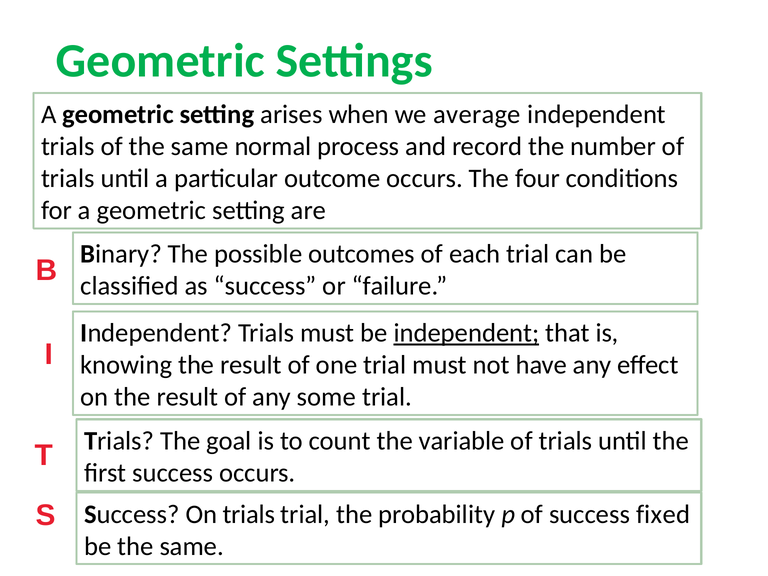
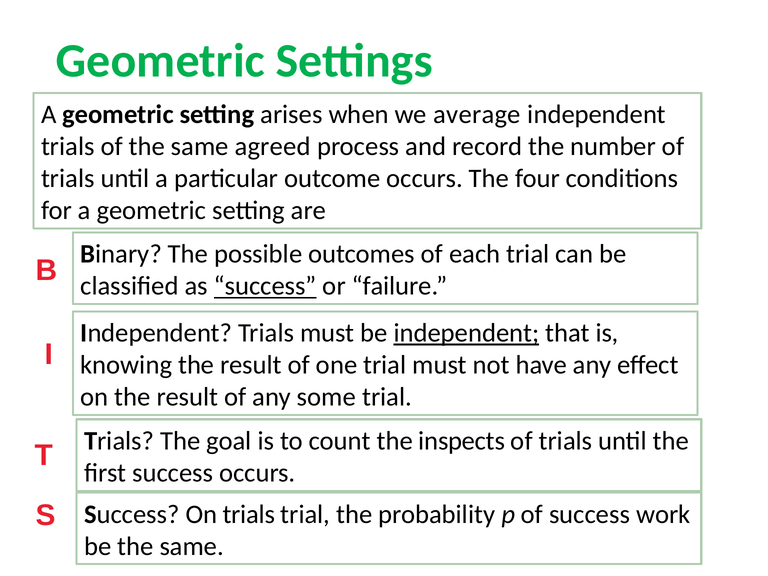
normal: normal -> agreed
success at (265, 286) underline: none -> present
variable: variable -> inspects
fixed: fixed -> work
